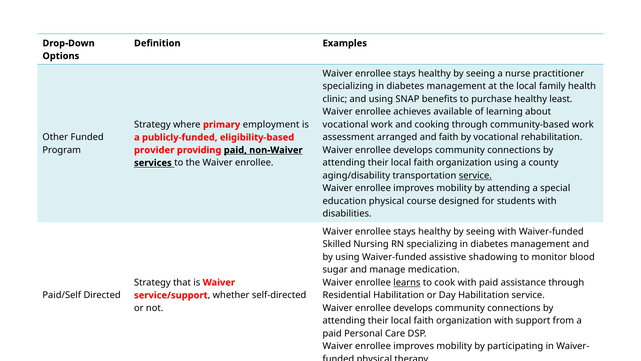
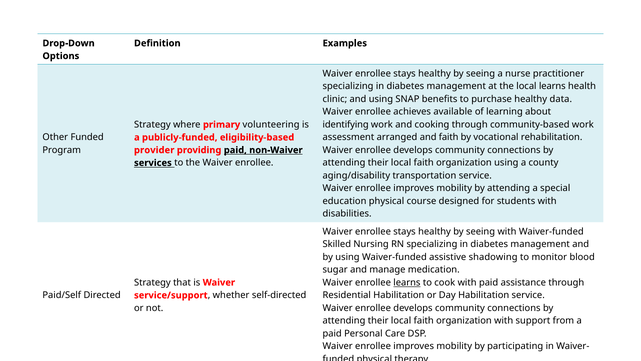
local family: family -> learns
least: least -> data
employment: employment -> volunteering
vocational at (346, 124): vocational -> identifying
service at (475, 175) underline: present -> none
